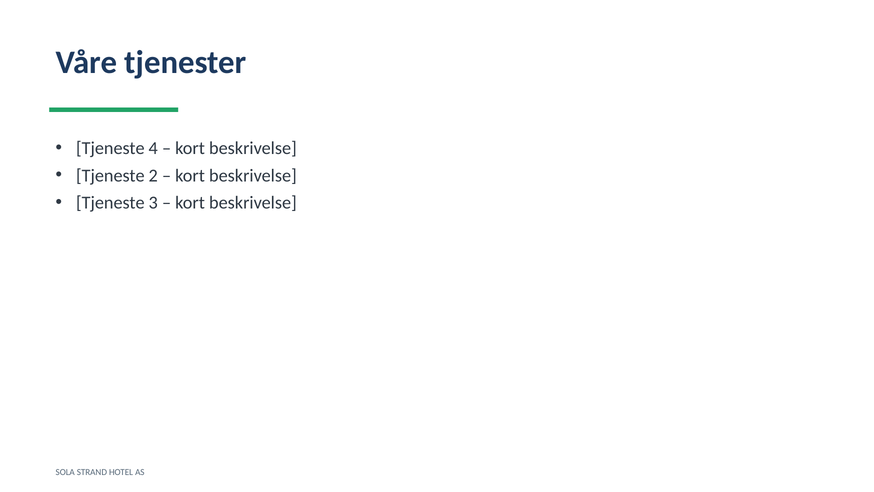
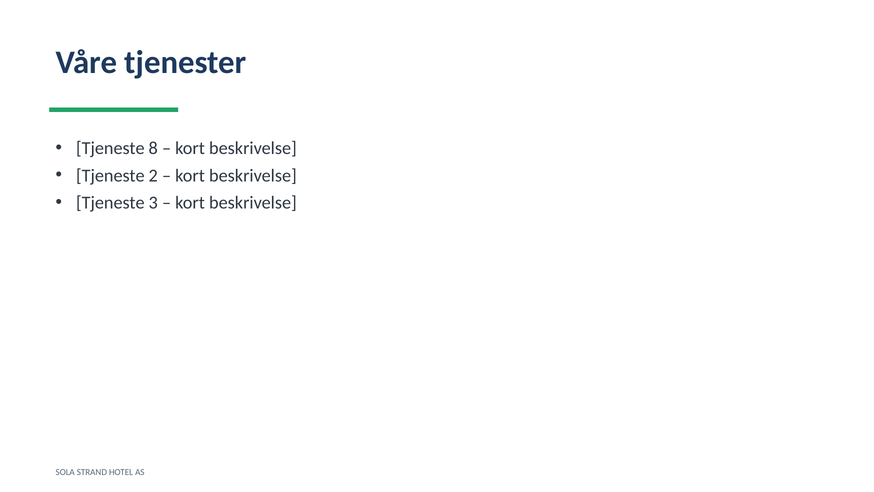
4: 4 -> 8
